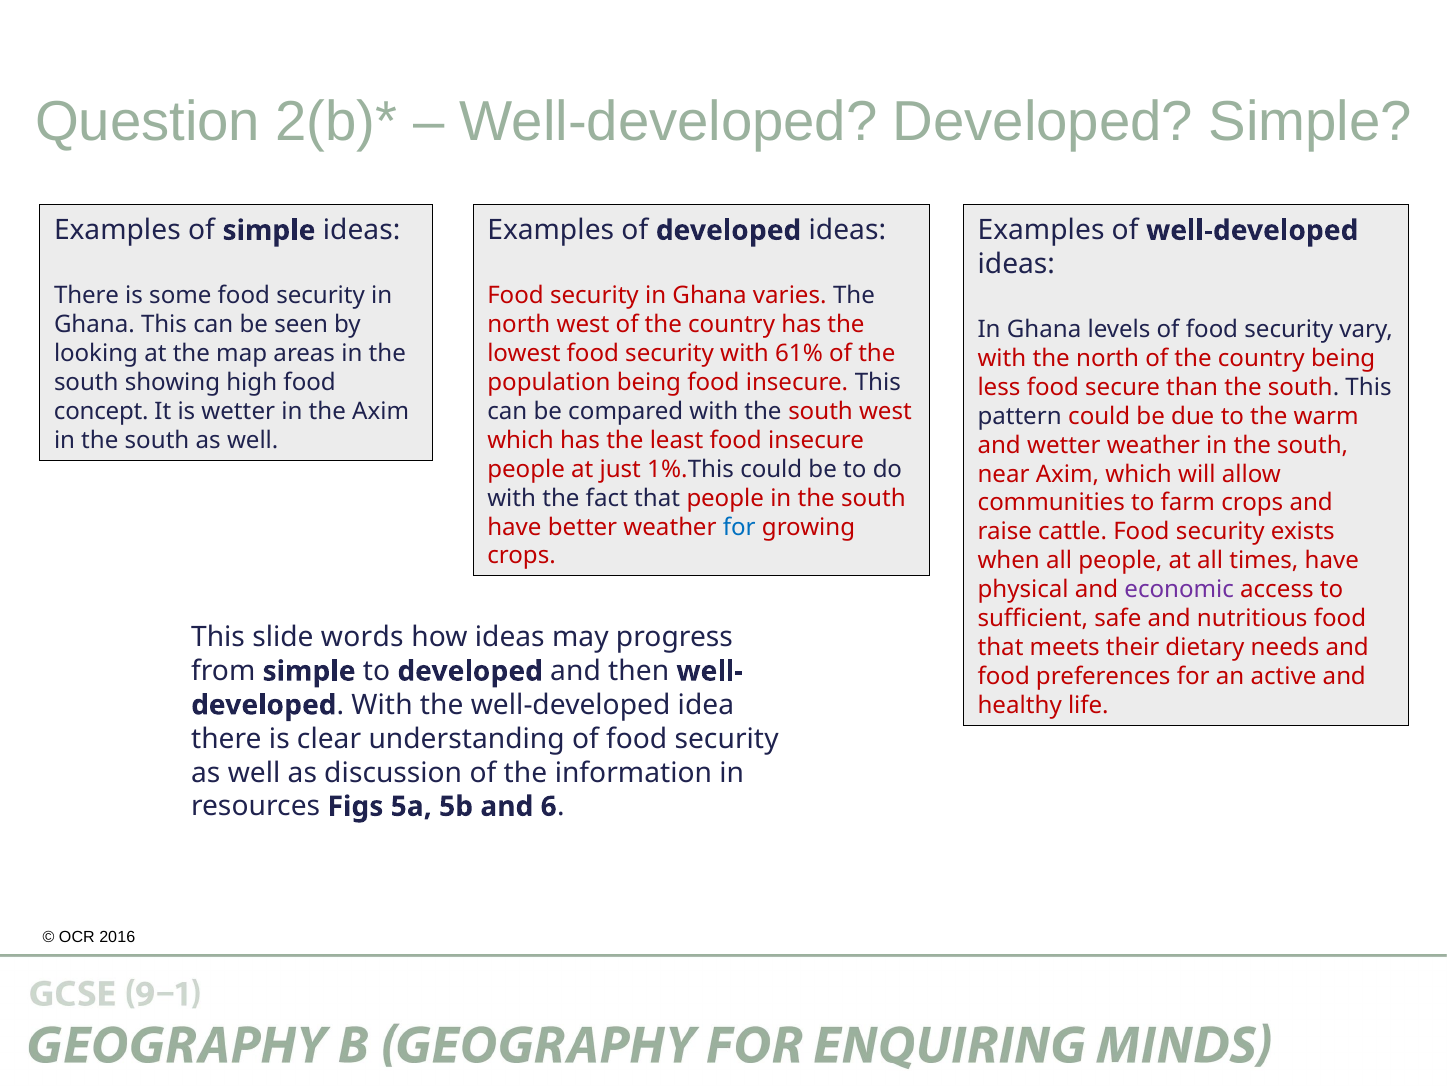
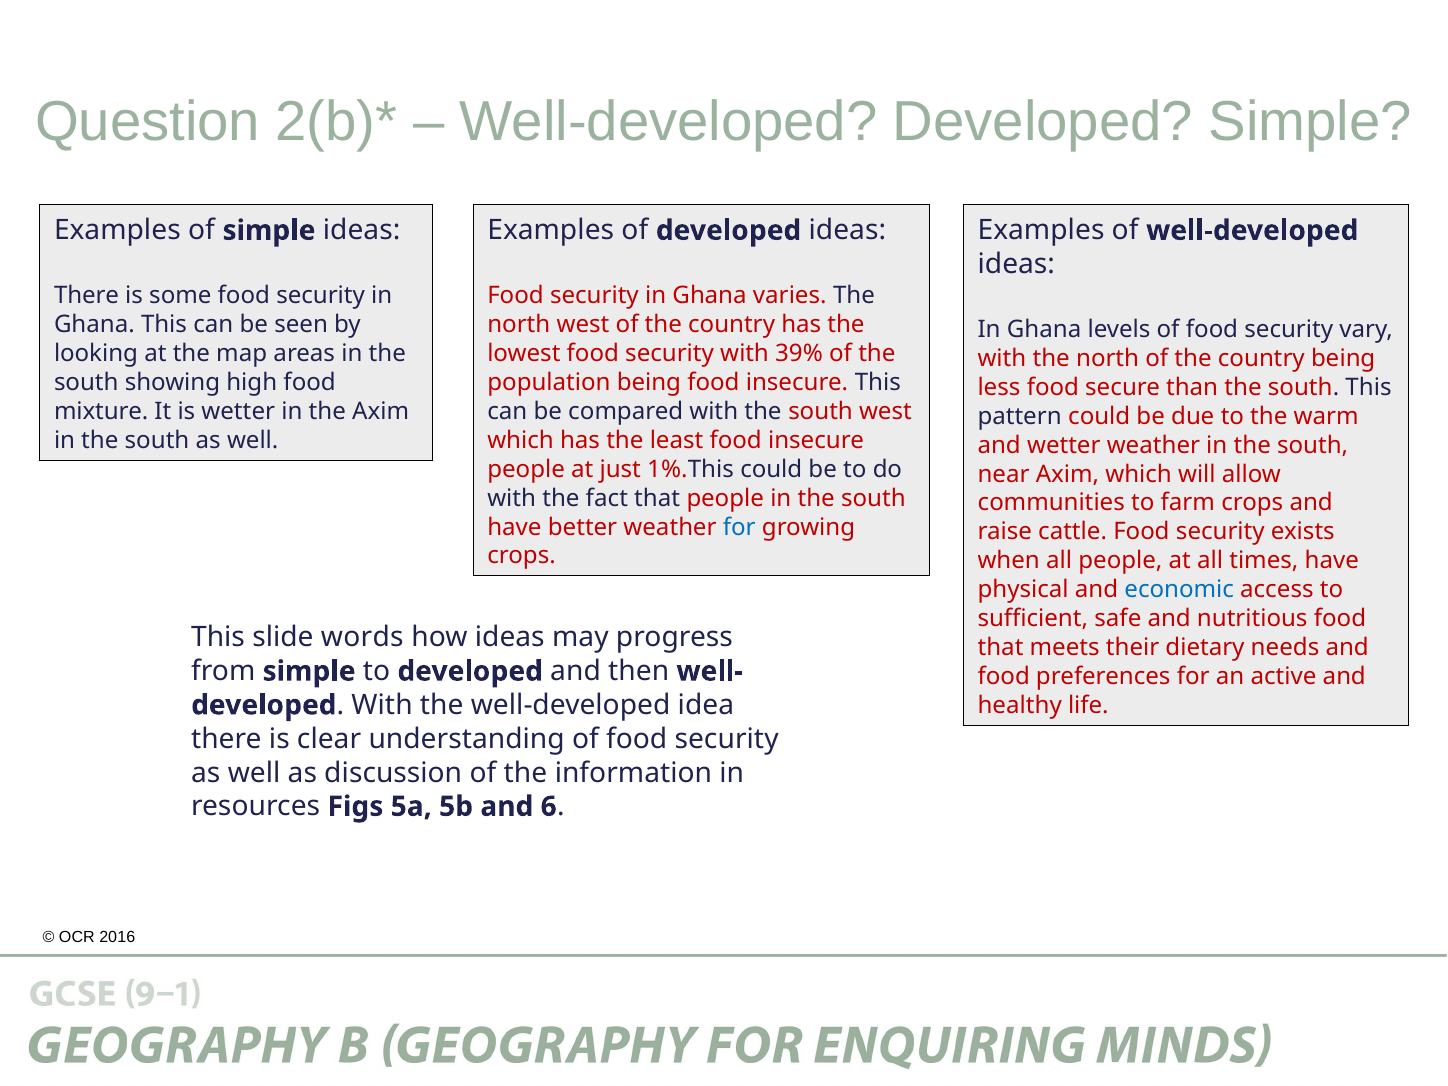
61%: 61% -> 39%
concept: concept -> mixture
economic colour: purple -> blue
